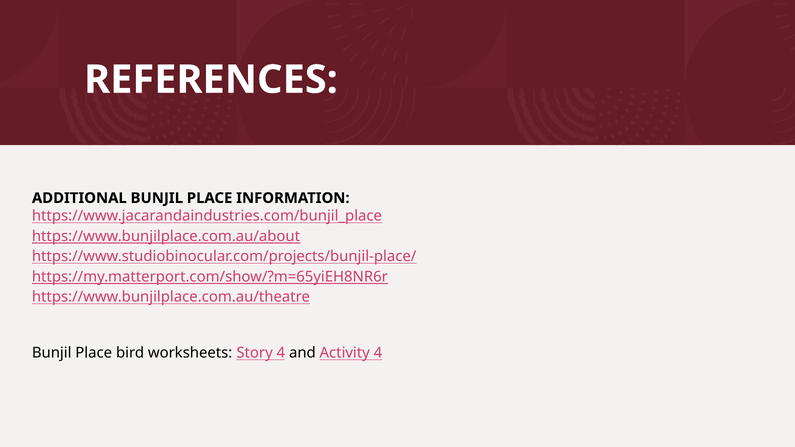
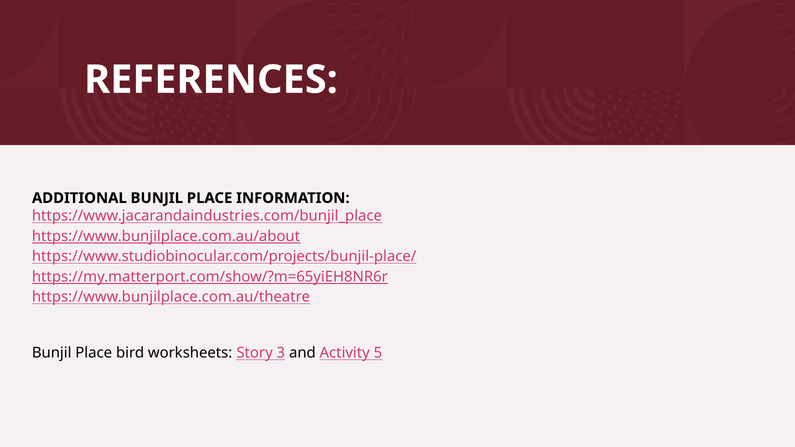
Story 4: 4 -> 3
Activity 4: 4 -> 5
